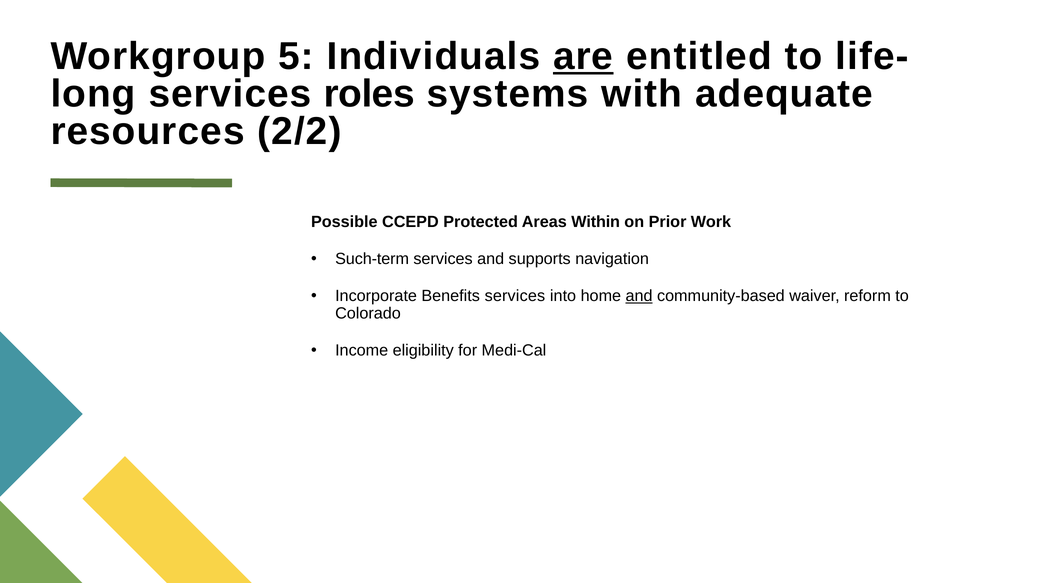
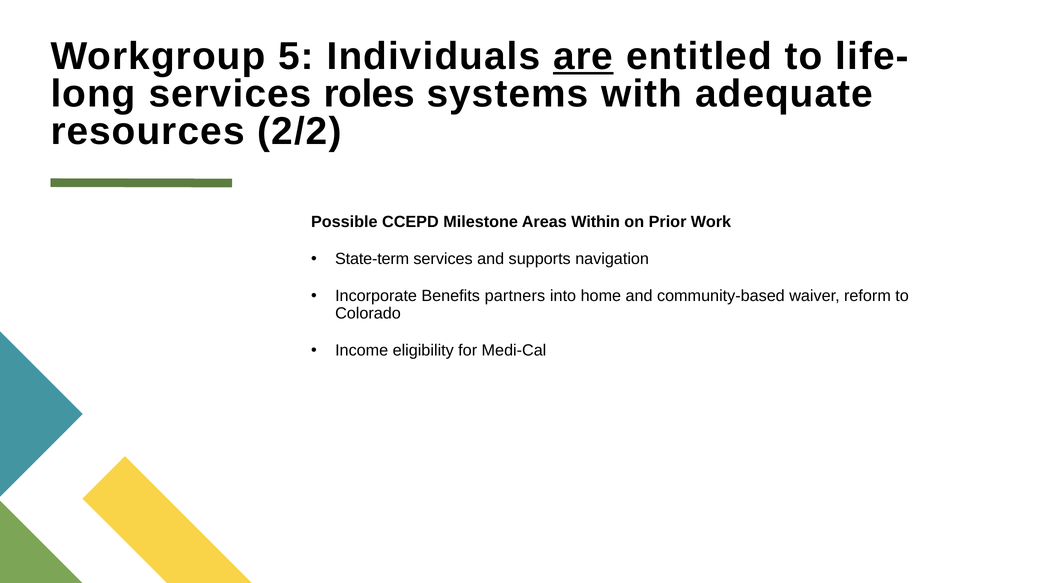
Protected: Protected -> Milestone
Such-term: Such-term -> State-term
Benefits services: services -> partners
and at (639, 296) underline: present -> none
